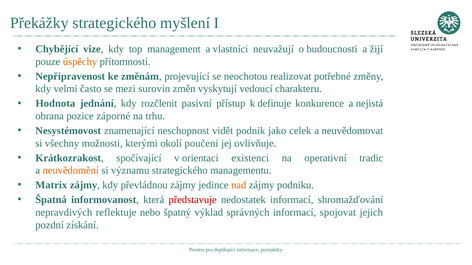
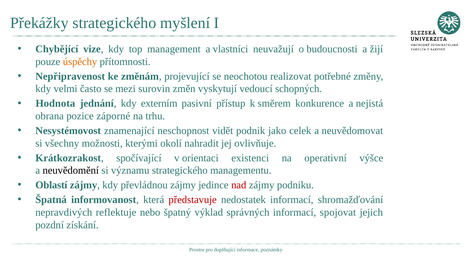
charakteru: charakteru -> schopných
rozčlenit: rozčlenit -> externím
definuje: definuje -> směrem
poučení: poučení -> nahradit
tradic: tradic -> výšce
neuvědomění colour: orange -> black
Matrix: Matrix -> Oblastí
nad colour: orange -> red
